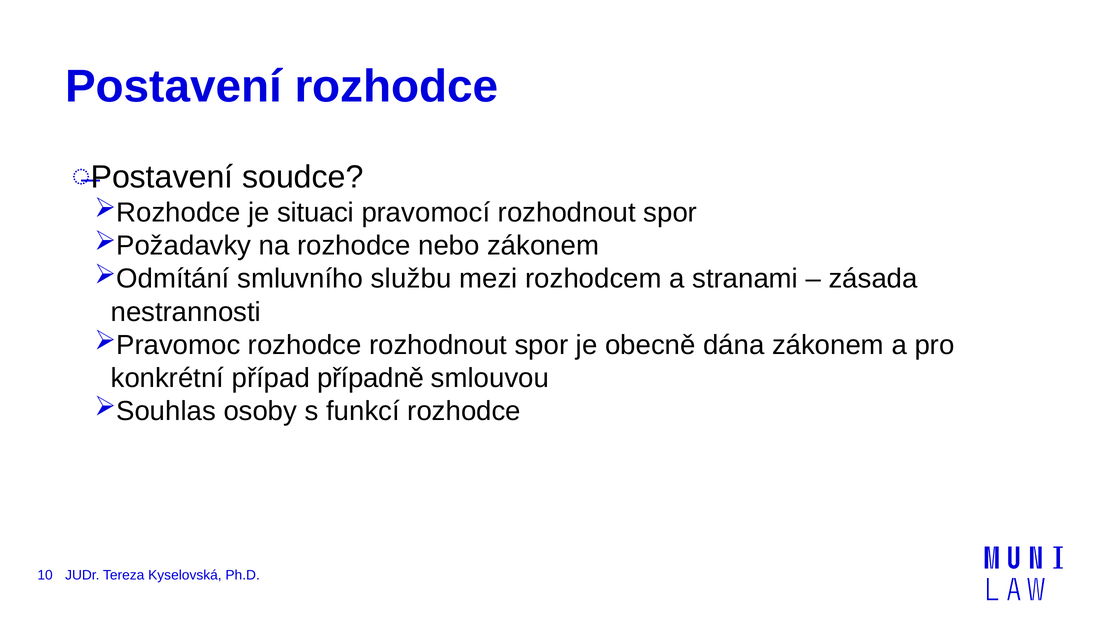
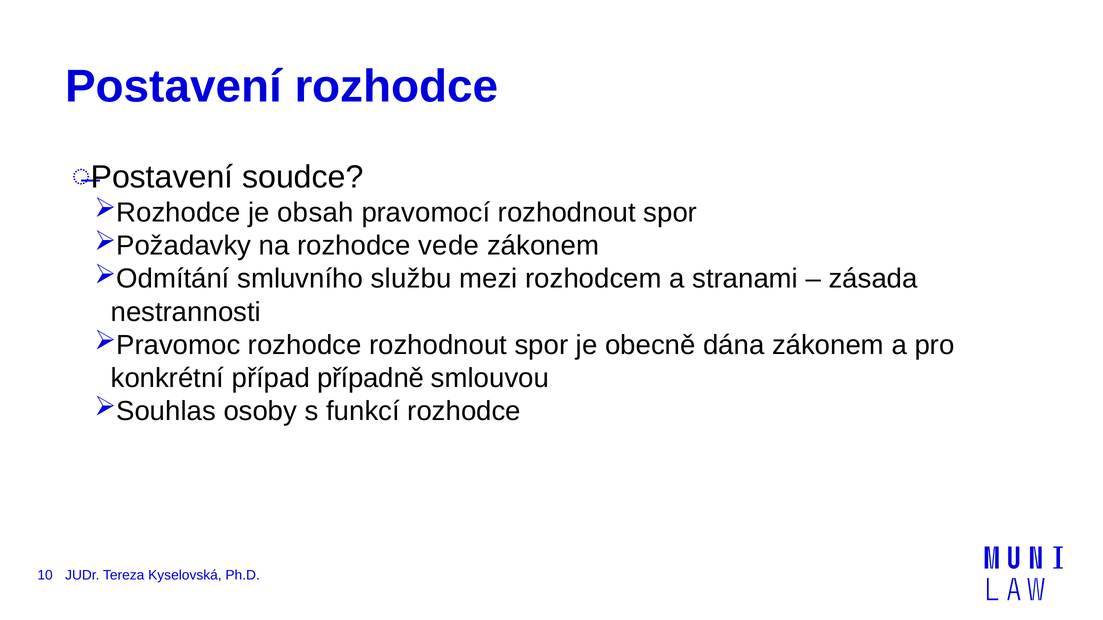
situaci: situaci -> obsah
nebo: nebo -> vede
